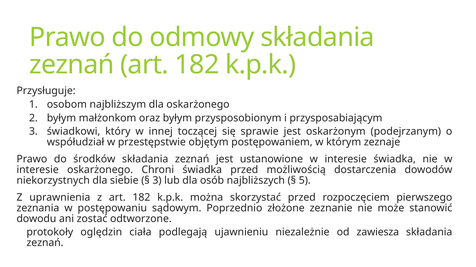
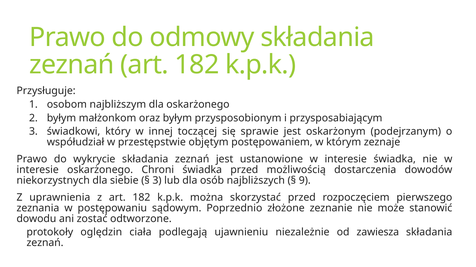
środków: środków -> wykrycie
5: 5 -> 9
